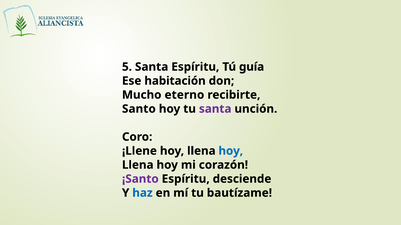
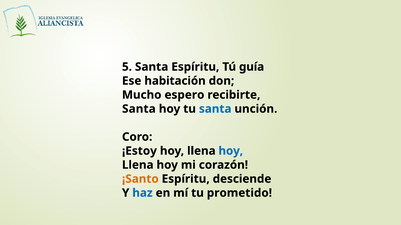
eterno: eterno -> espero
Santo at (139, 109): Santo -> Santa
santa at (215, 109) colour: purple -> blue
¡Llene: ¡Llene -> ¡Estoy
¡Santo colour: purple -> orange
bautízame: bautízame -> prometido
